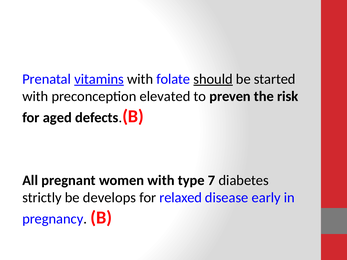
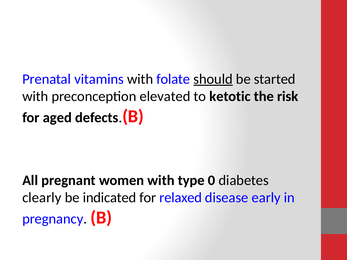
vitamins underline: present -> none
preven: preven -> ketotic
7: 7 -> 0
strictly: strictly -> clearly
develops: develops -> indicated
